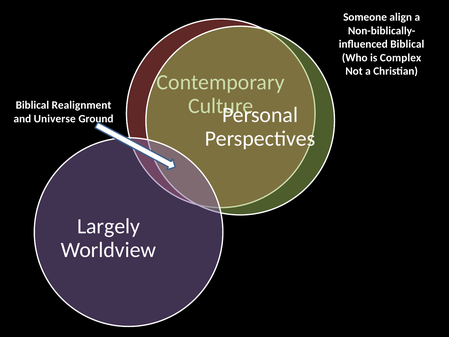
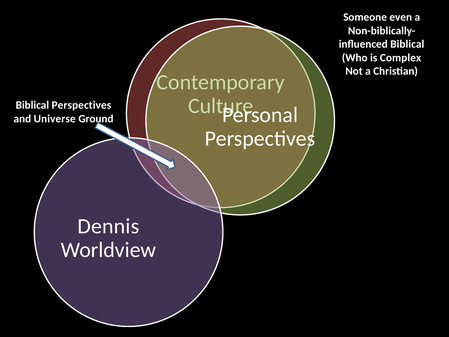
align: align -> even
Biblical Realignment: Realignment -> Perspectives
Largely: Largely -> Dennis
